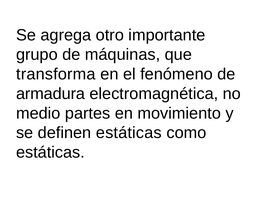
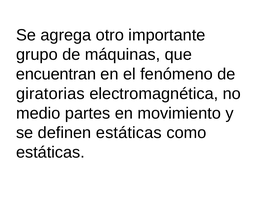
transforma: transforma -> encuentran
armadura: armadura -> giratorias
